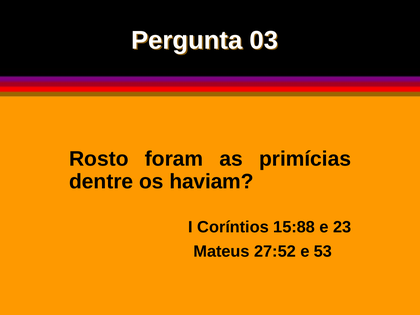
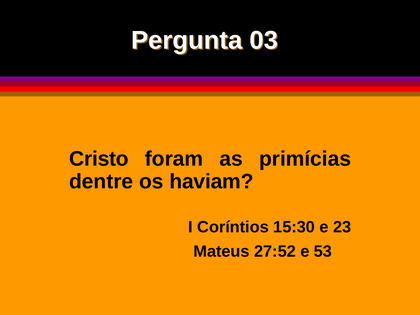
Rosto: Rosto -> Cristo
15:88: 15:88 -> 15:30
